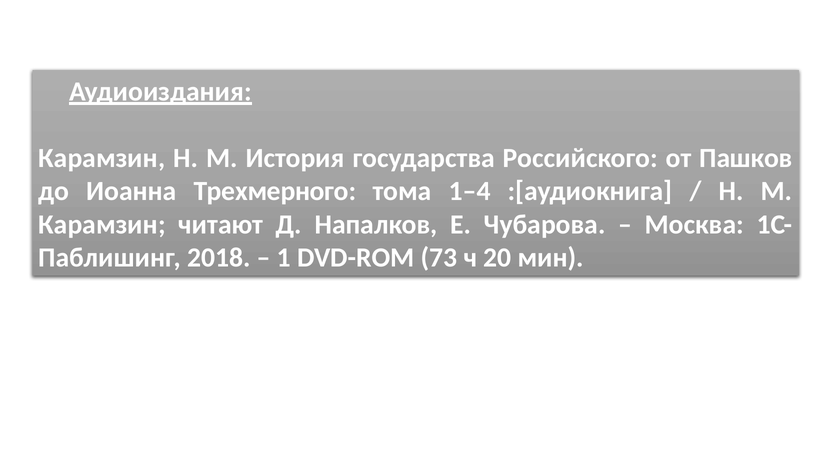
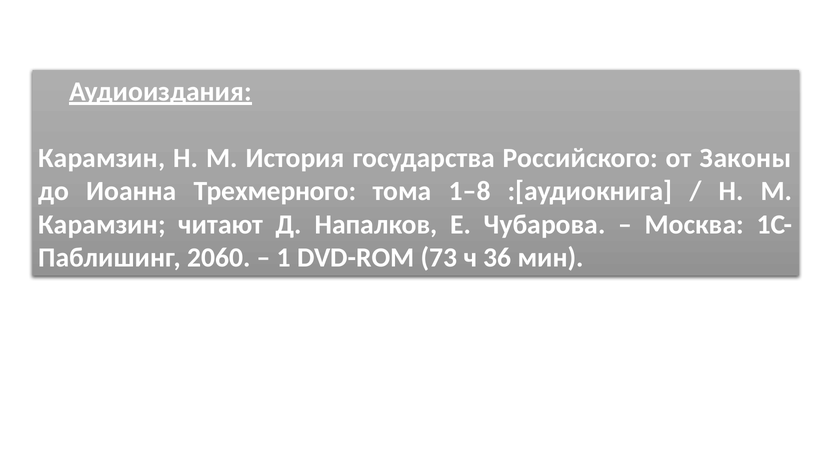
Пашков: Пашков -> Законы
1–4: 1–4 -> 1–8
2018: 2018 -> 2060
20: 20 -> 36
